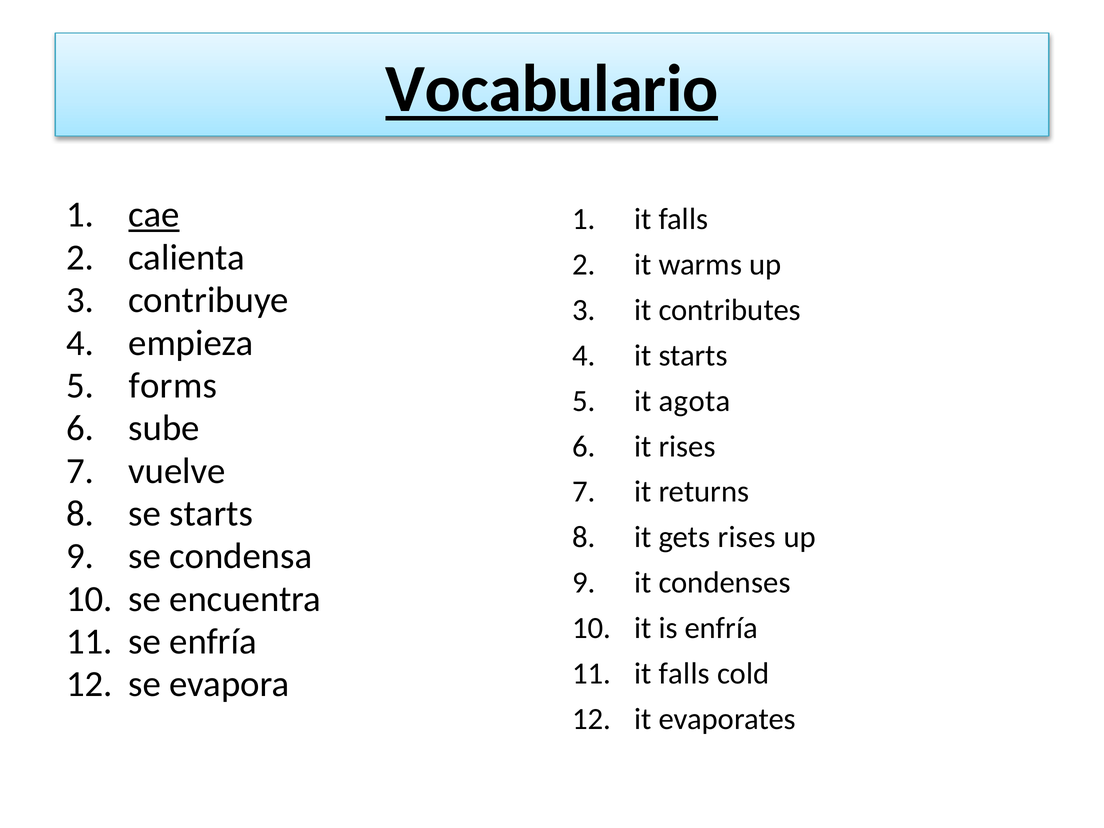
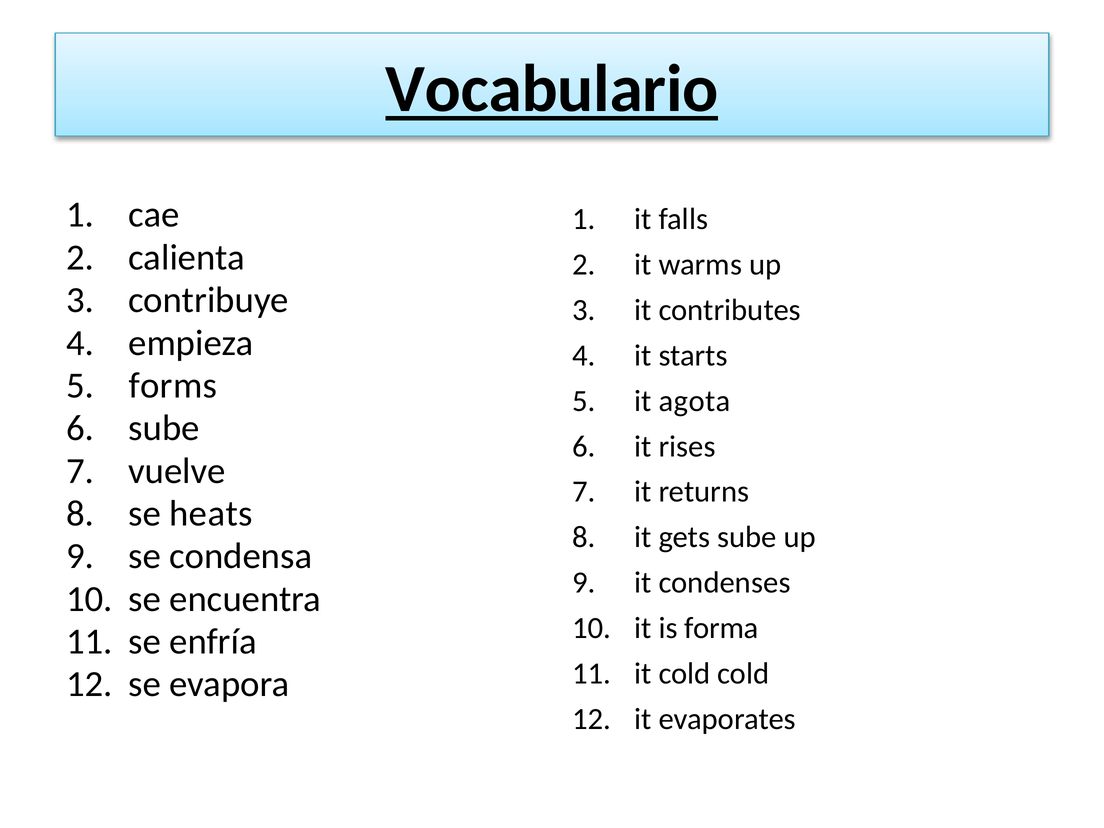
cae underline: present -> none
se starts: starts -> heats
gets rises: rises -> sube
is enfría: enfría -> forma
falls at (684, 673): falls -> cold
